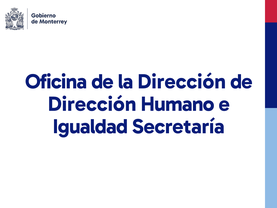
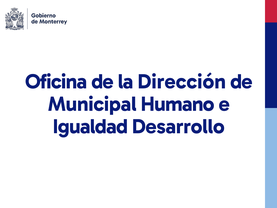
Dirección at (92, 104): Dirección -> Municipal
Secretaría: Secretaría -> Desarrollo
